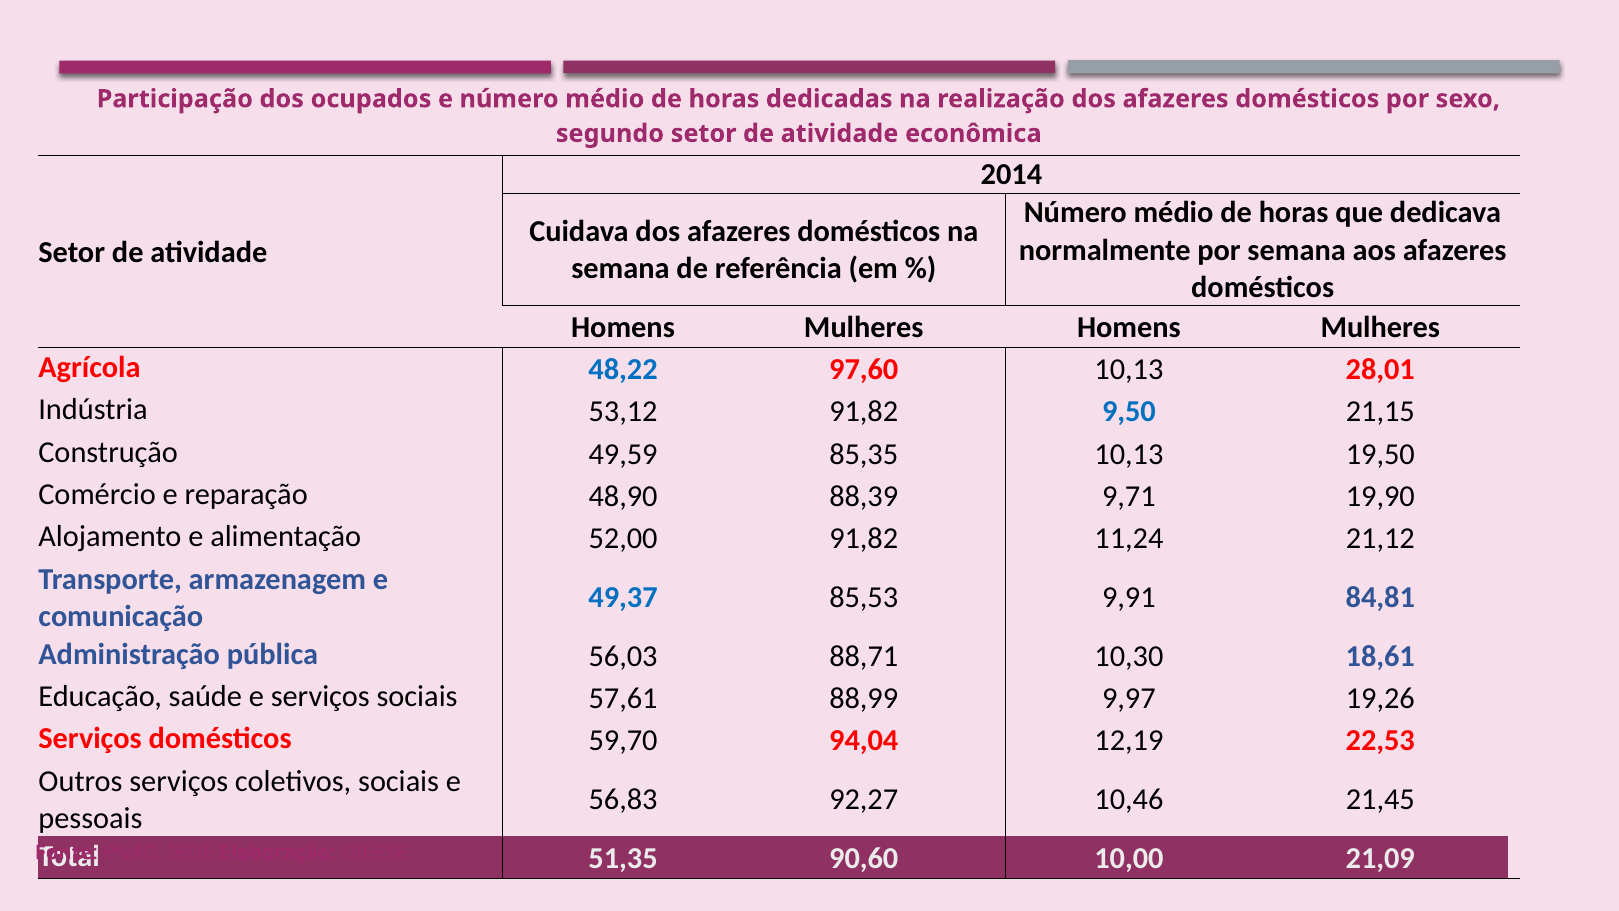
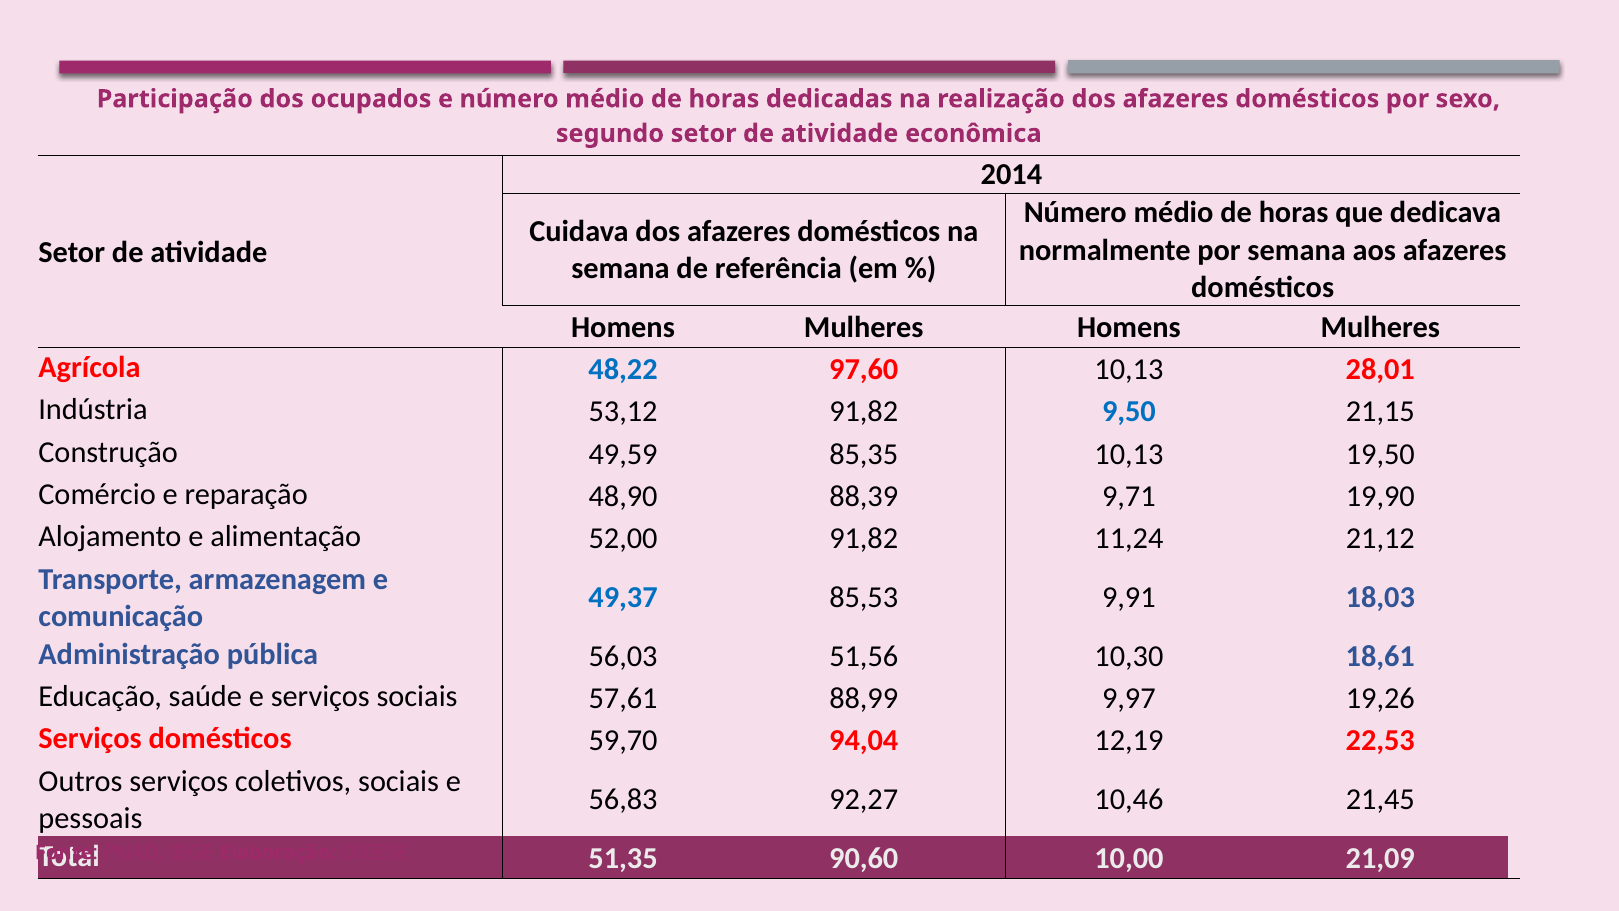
84,81: 84,81 -> 18,03
88,71: 88,71 -> 51,56
